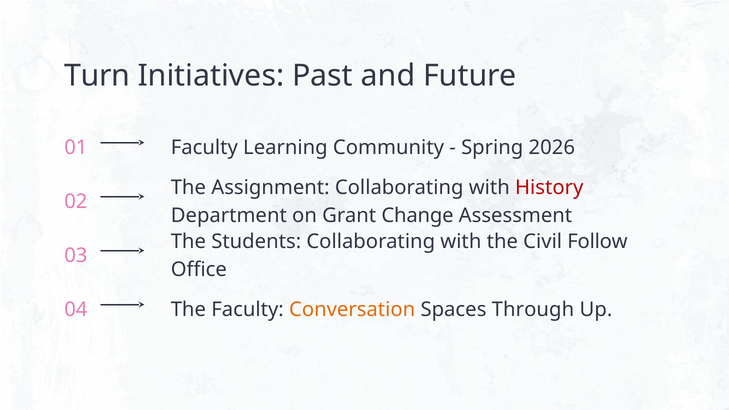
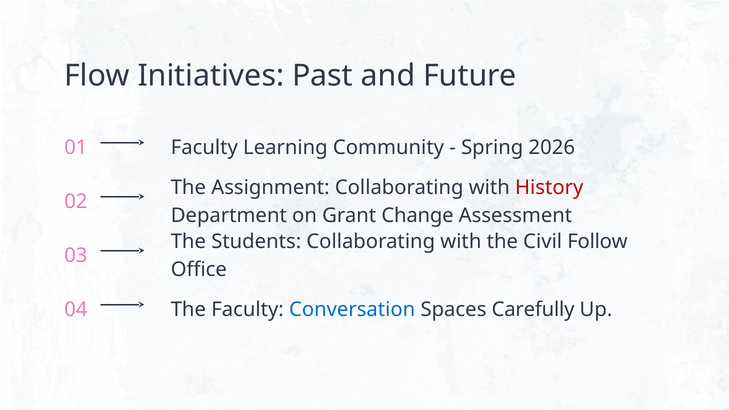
Turn: Turn -> Flow
Conversation colour: orange -> blue
Through: Through -> Carefully
